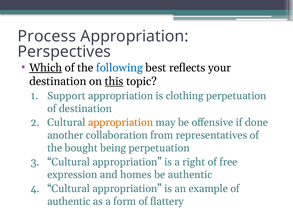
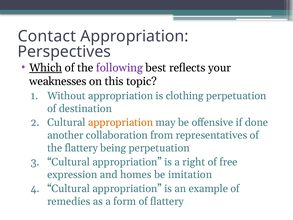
Process: Process -> Contact
following colour: blue -> purple
destination at (58, 81): destination -> weaknesses
this underline: present -> none
Support: Support -> Without
the bought: bought -> flattery
be authentic: authentic -> imitation
authentic at (69, 201): authentic -> remedies
